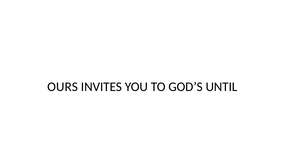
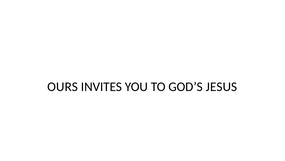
UNTIL: UNTIL -> JESUS
